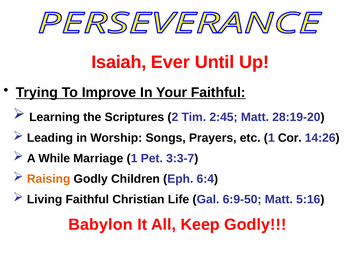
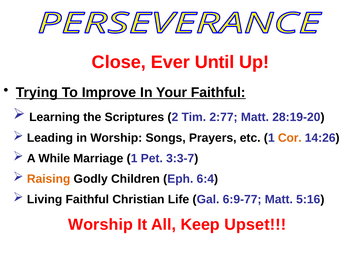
Isaiah: Isaiah -> Close
2:45: 2:45 -> 2:77
Cor colour: black -> orange
6:9-50: 6:9-50 -> 6:9-77
Babylon at (100, 224): Babylon -> Worship
Keep Godly: Godly -> Upset
